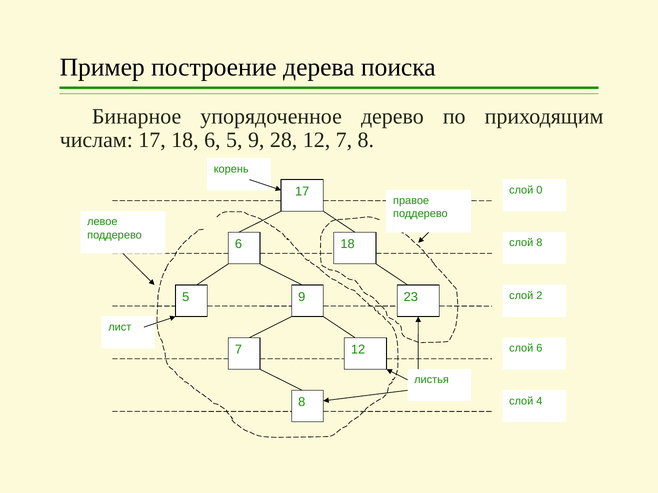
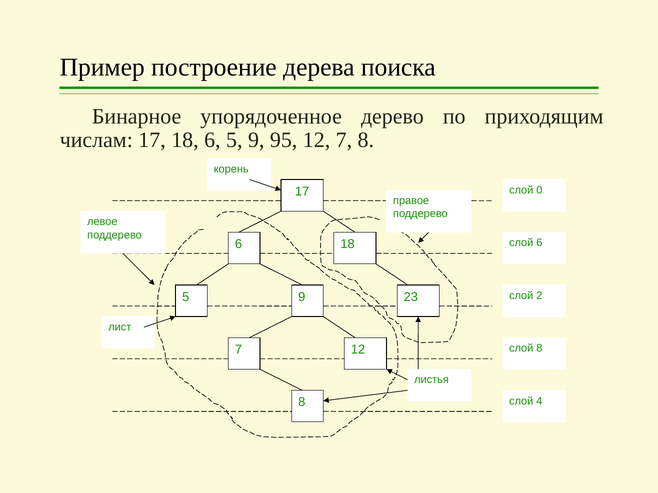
28: 28 -> 95
слой 8: 8 -> 6
слой 6: 6 -> 8
